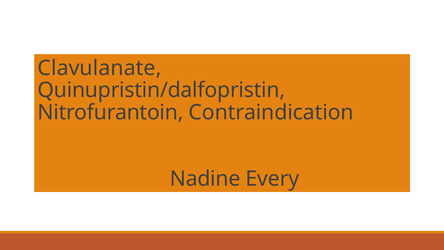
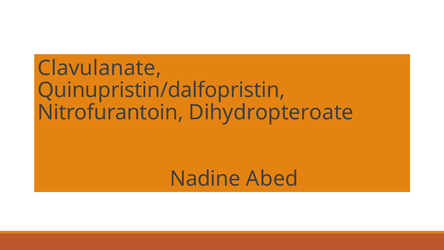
Contraindication: Contraindication -> Dihydropteroate
Every: Every -> Abed
